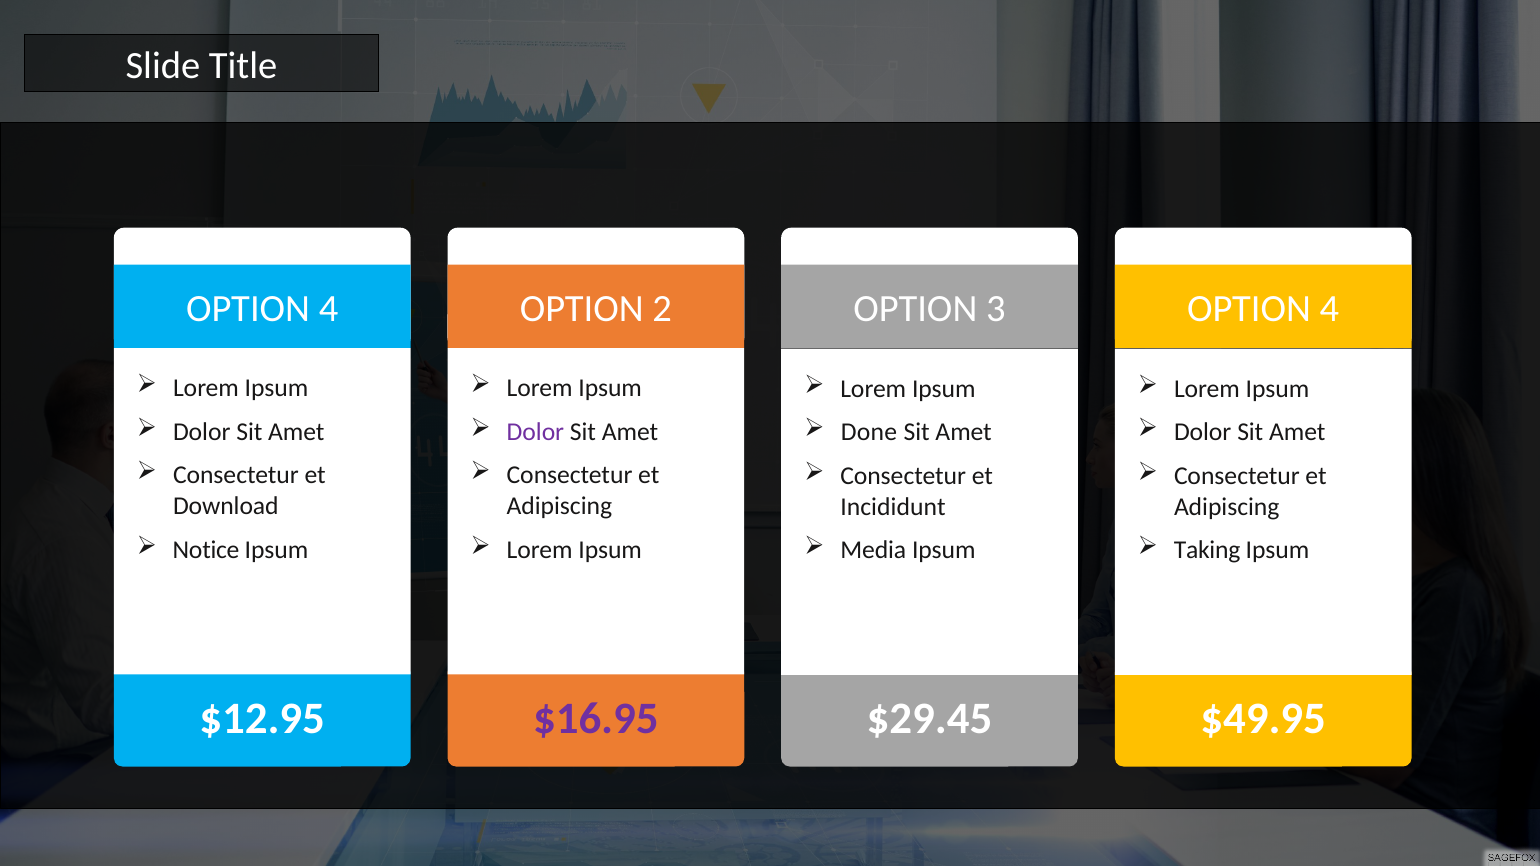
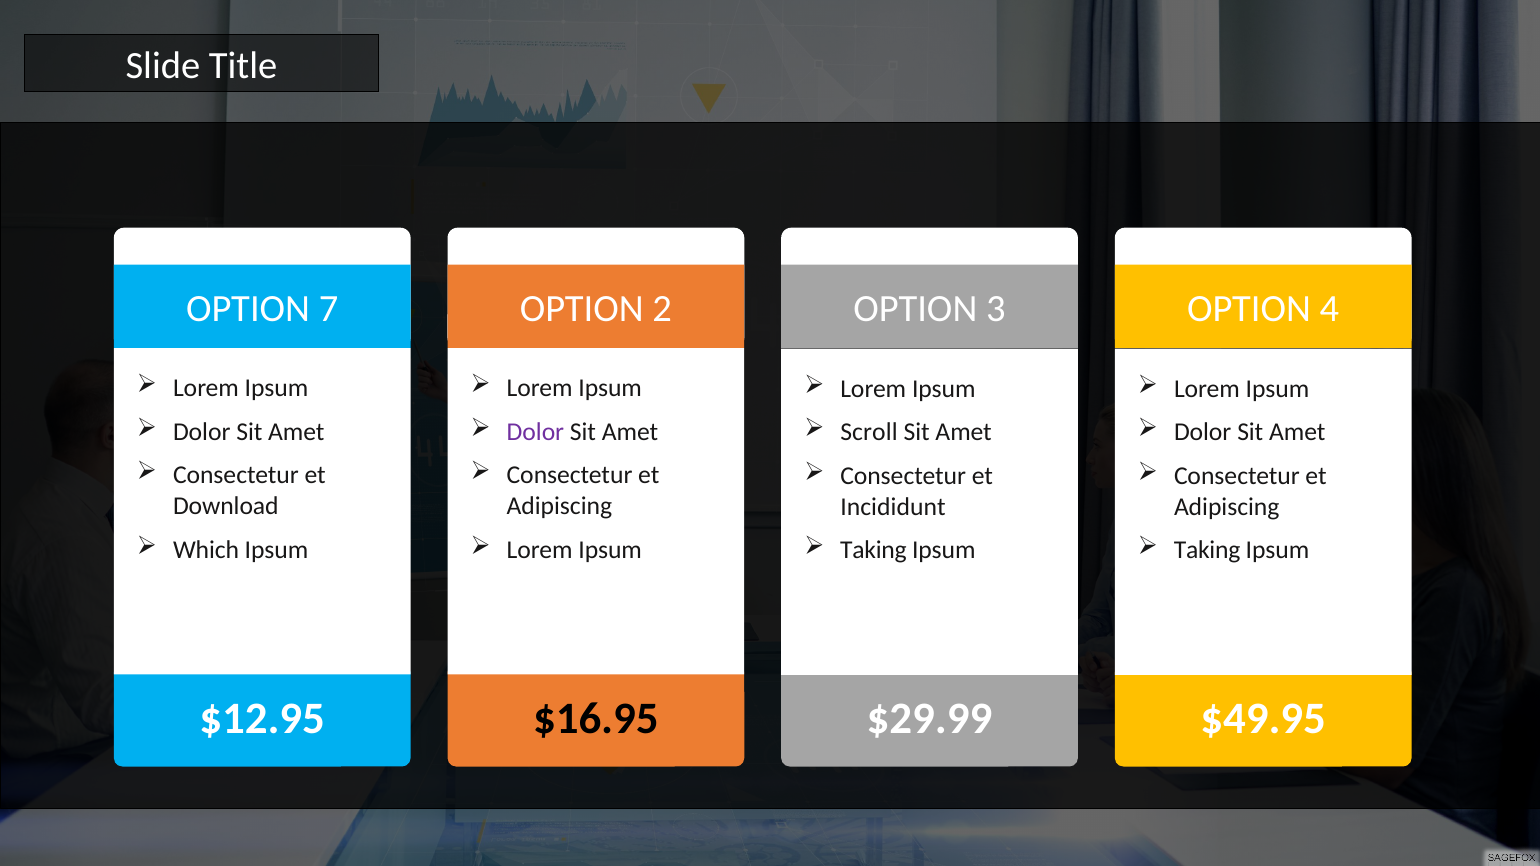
4 at (329, 309): 4 -> 7
Done: Done -> Scroll
Notice: Notice -> Which
Media at (873, 551): Media -> Taking
$16.95 colour: purple -> black
$29.45: $29.45 -> $29.99
